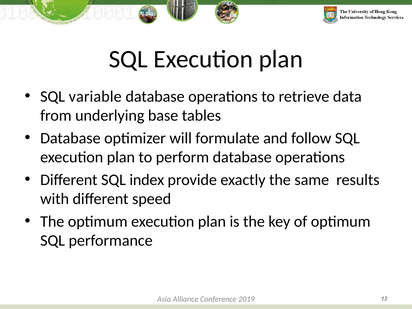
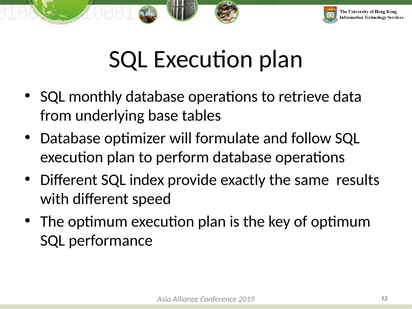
variable: variable -> monthly
